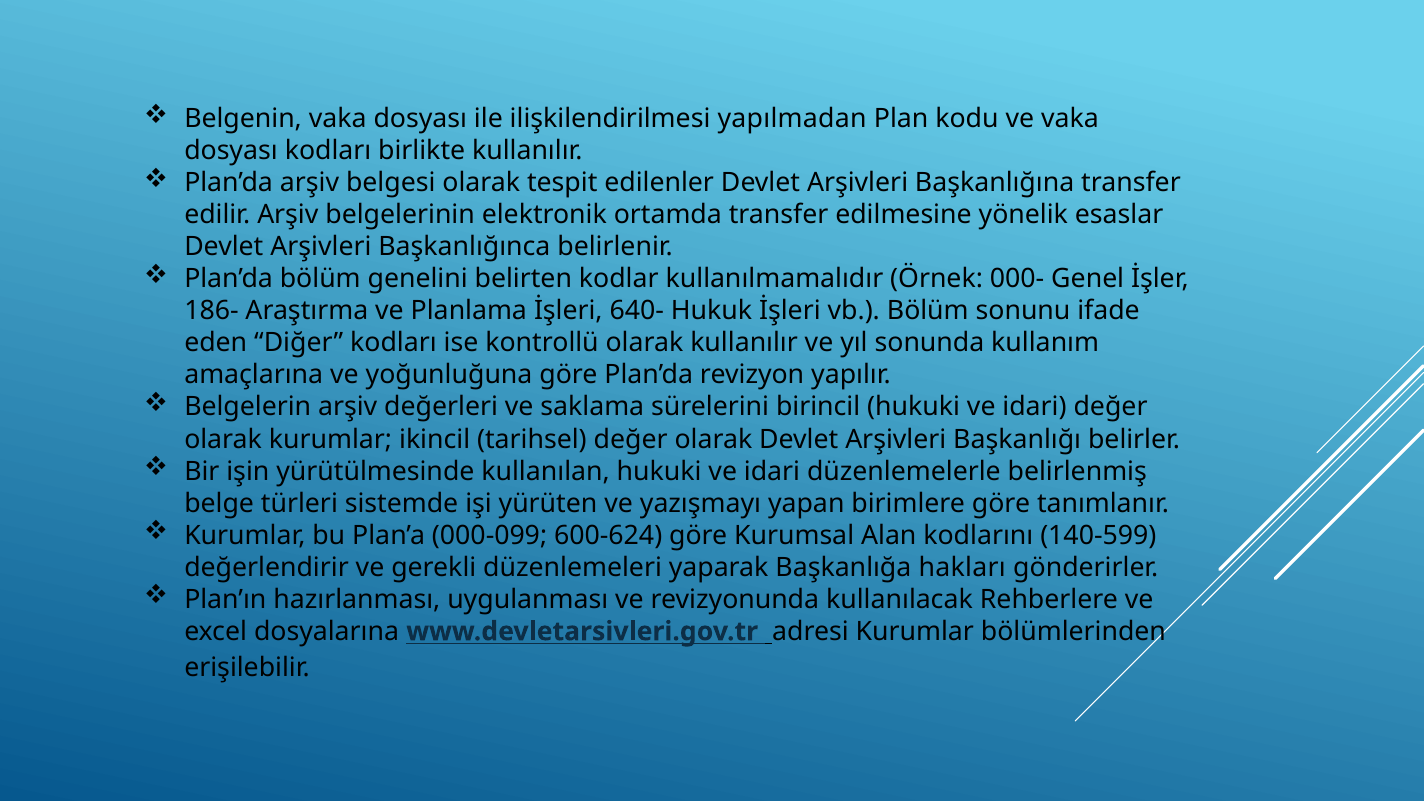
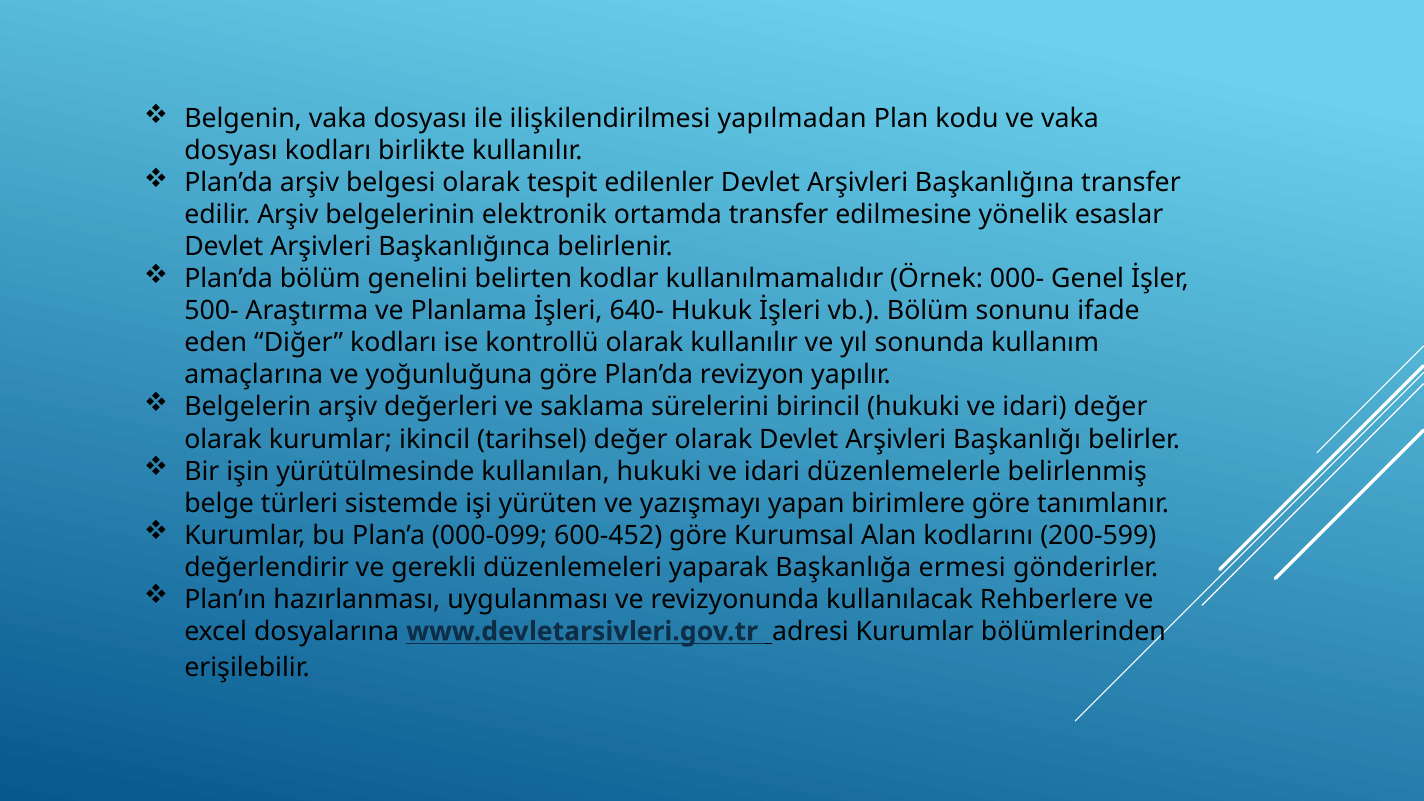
186-: 186- -> 500-
600-624: 600-624 -> 600-452
140-599: 140-599 -> 200-599
hakları: hakları -> ermesi
